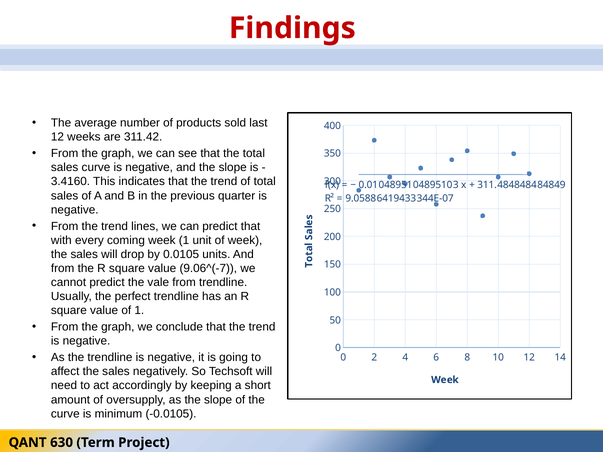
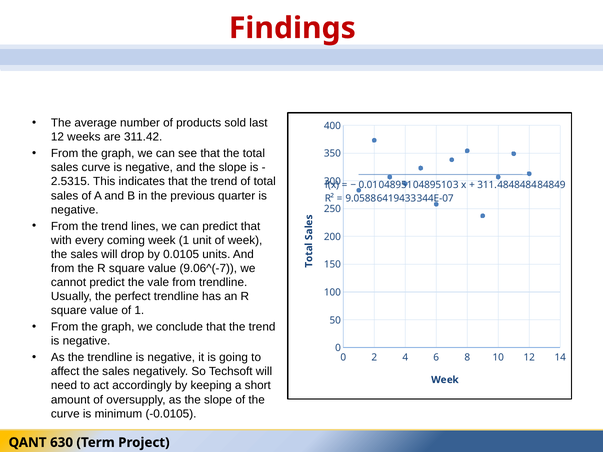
3.4160: 3.4160 -> 2.5315
